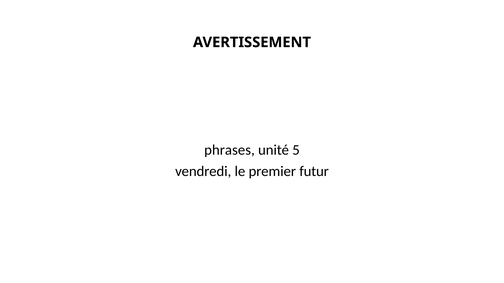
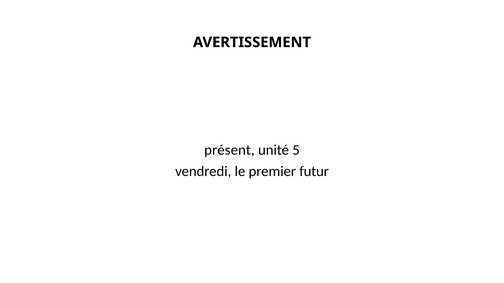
phrases: phrases -> présent
